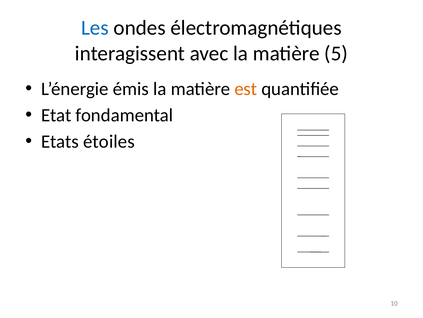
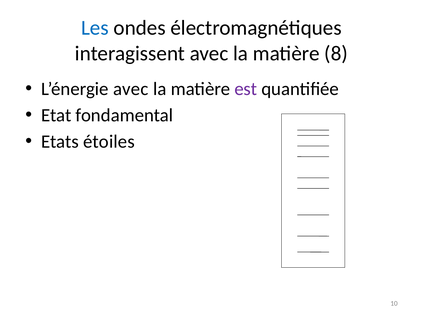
5: 5 -> 8
L’énergie émis: émis -> avec
est colour: orange -> purple
